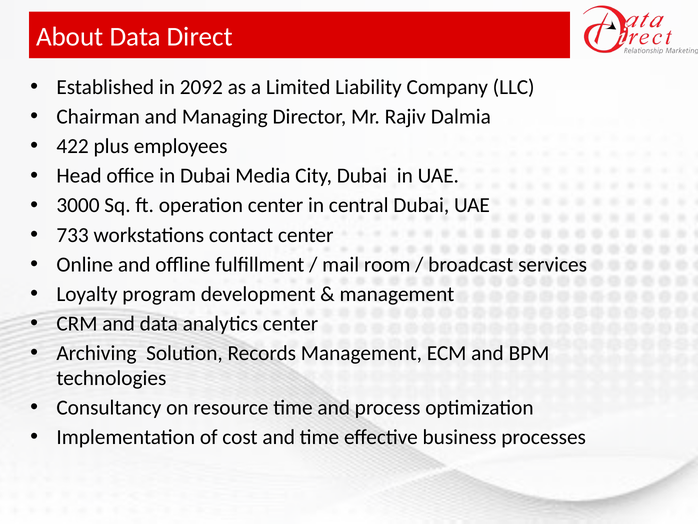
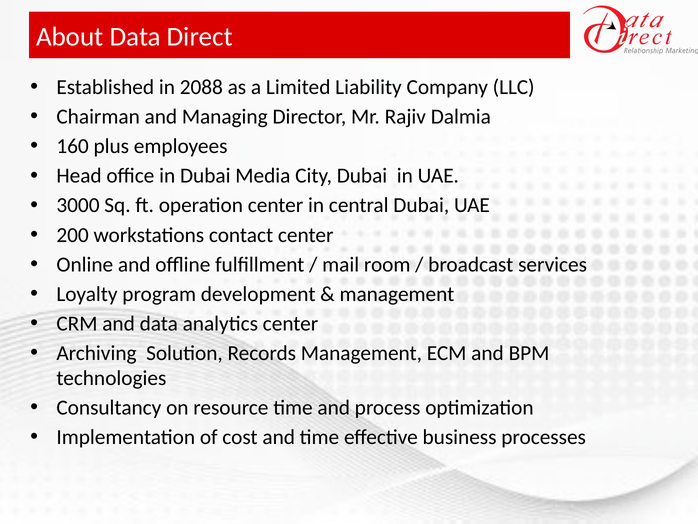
2092: 2092 -> 2088
422: 422 -> 160
733: 733 -> 200
